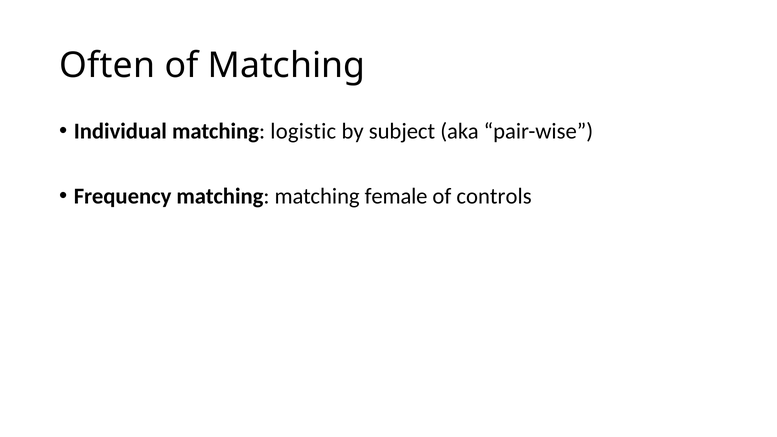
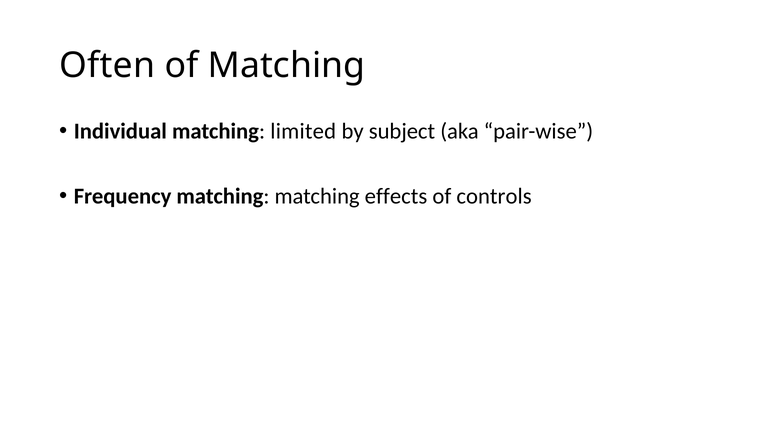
logistic: logistic -> limited
female: female -> effects
